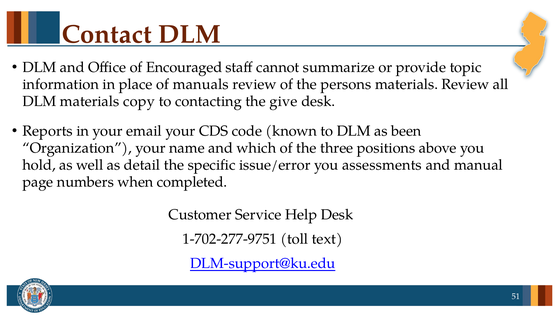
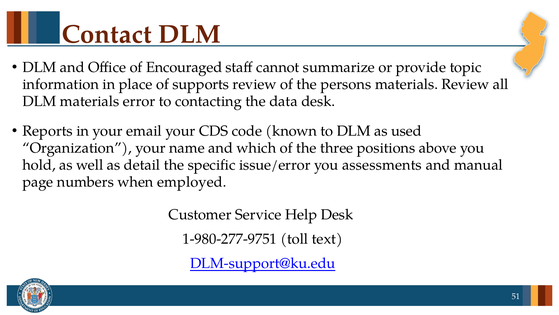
manuals: manuals -> supports
copy: copy -> error
give: give -> data
been: been -> used
completed: completed -> employed
1-702-277-9751: 1-702-277-9751 -> 1-980-277-9751
